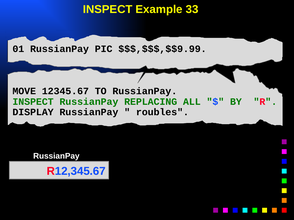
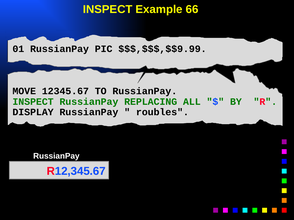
33: 33 -> 66
